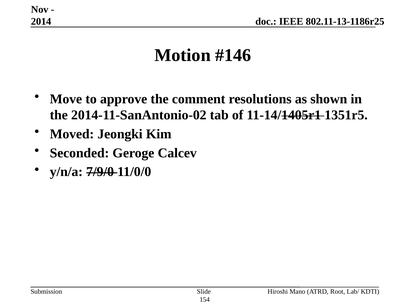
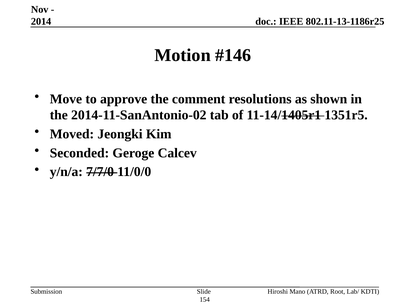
7/9/0: 7/9/0 -> 7/7/0
